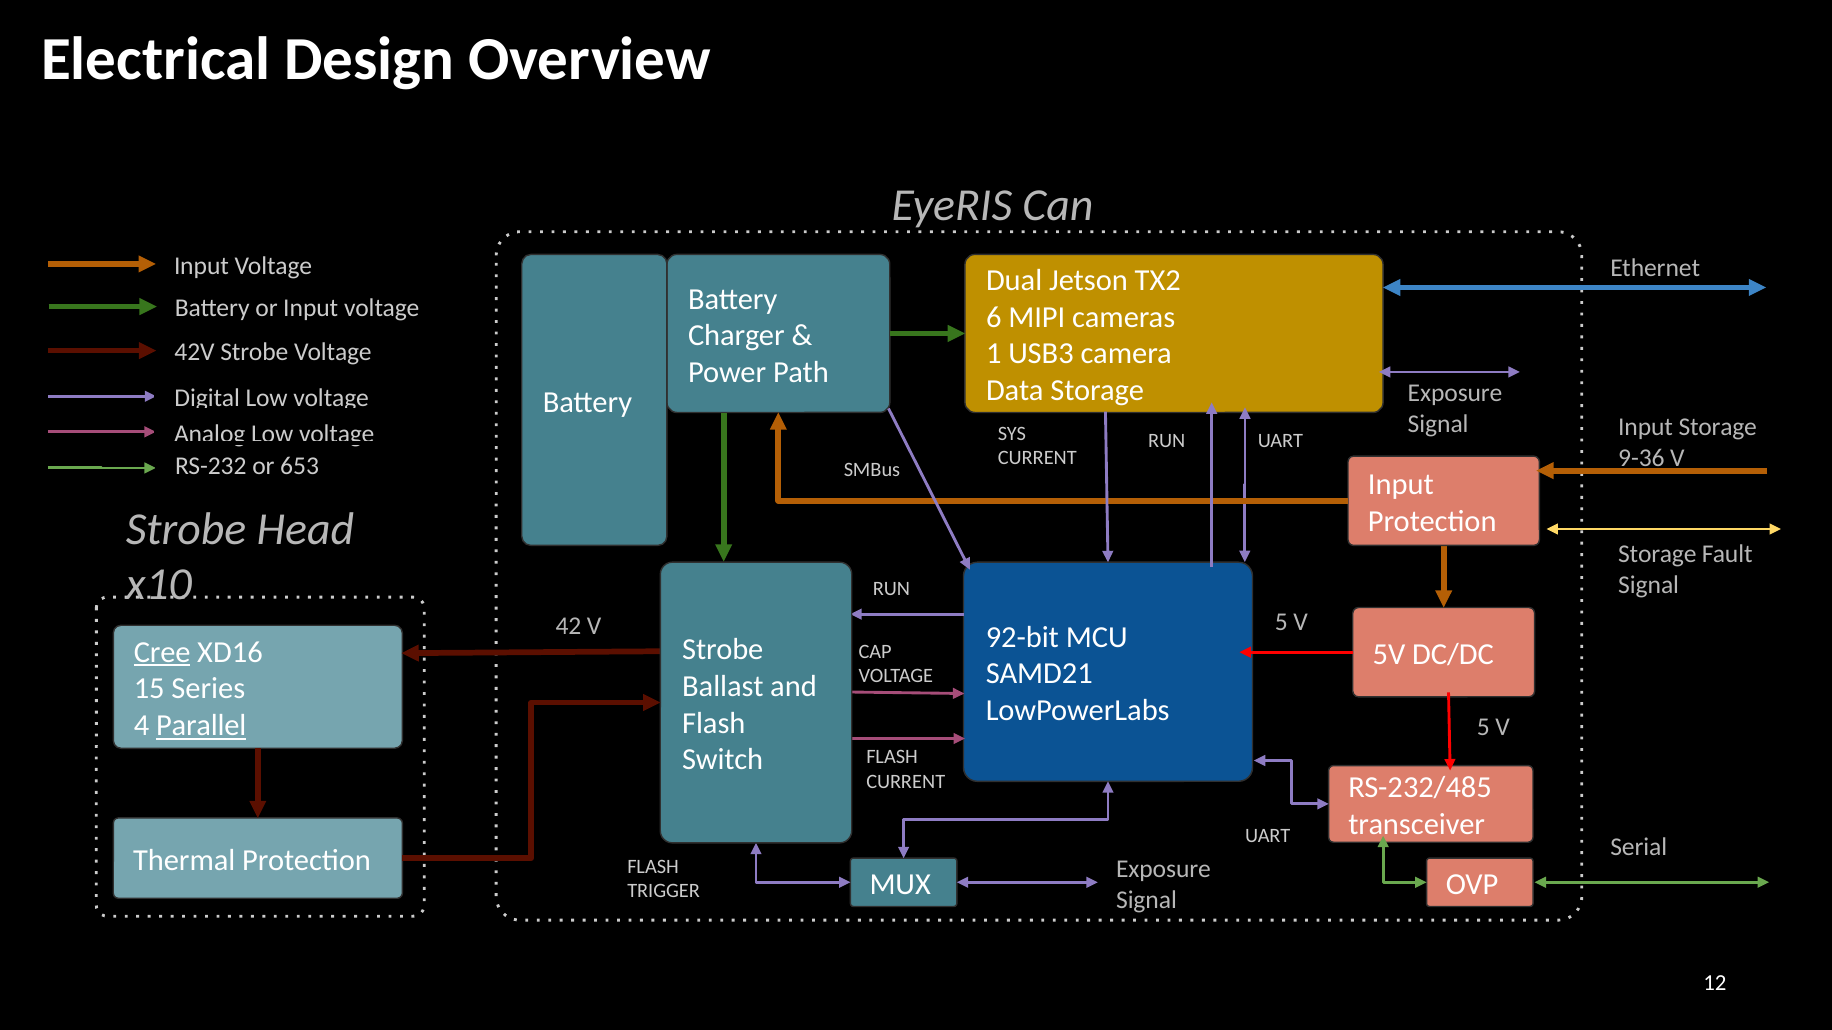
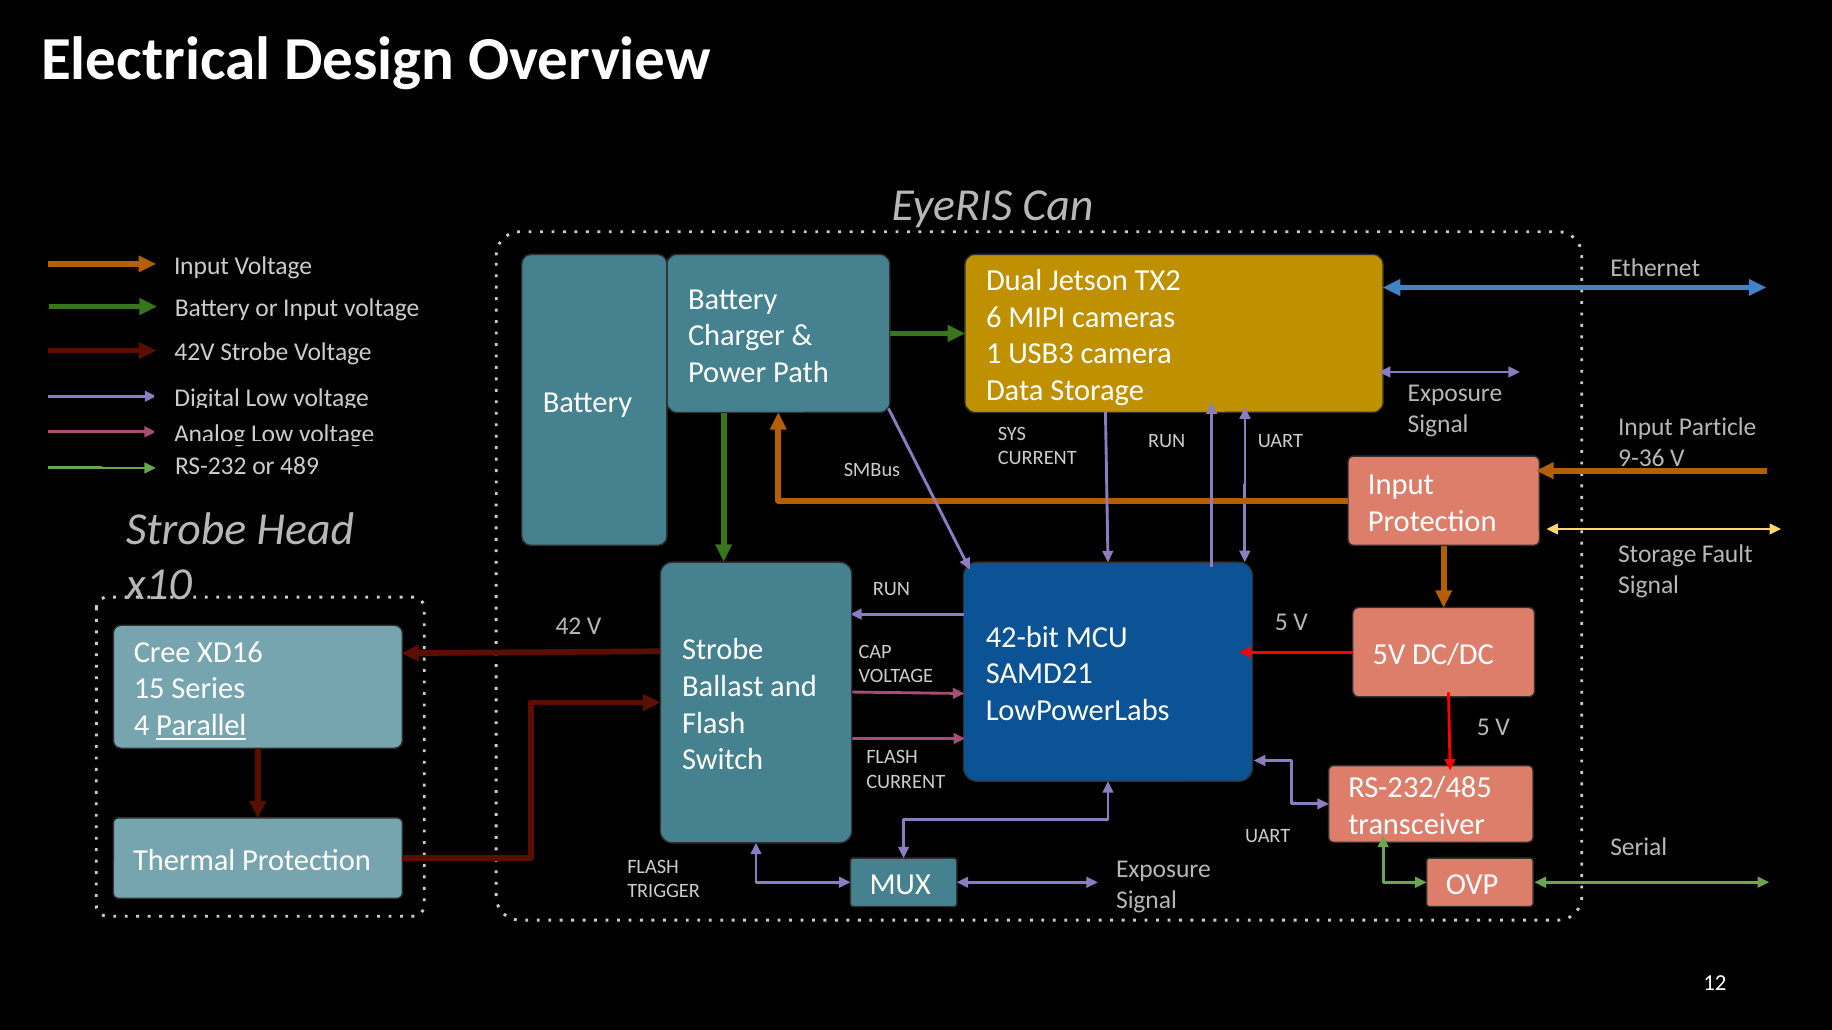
Input Storage: Storage -> Particle
653: 653 -> 489
92-bit: 92-bit -> 42-bit
Cree underline: present -> none
